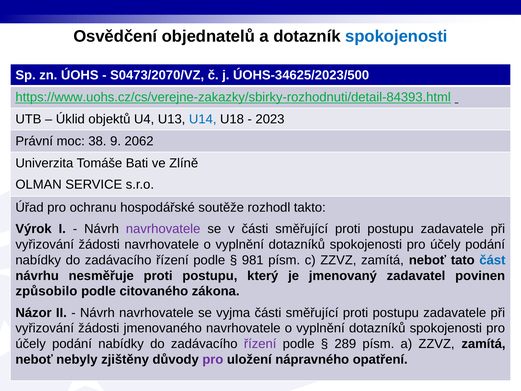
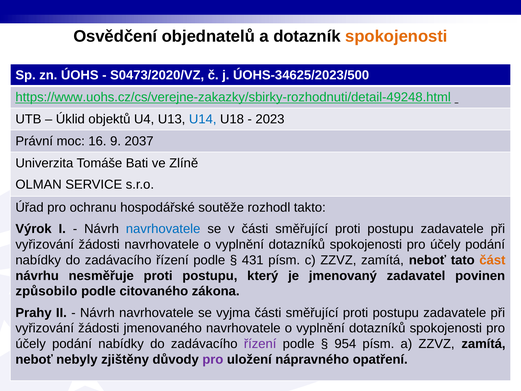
spokojenosti at (396, 36) colour: blue -> orange
S0473/2070/VZ: S0473/2070/VZ -> S0473/2020/VZ
https://www.uohs.cz/cs/verejne-zakazky/sbirky-rozhodnuti/detail-84393.html: https://www.uohs.cz/cs/verejne-zakazky/sbirky-rozhodnuti/detail-84393.html -> https://www.uohs.cz/cs/verejne-zakazky/sbirky-rozhodnuti/detail-49248.html
38: 38 -> 16
2062: 2062 -> 2037
navrhovatele at (163, 229) colour: purple -> blue
981: 981 -> 431
část colour: blue -> orange
Názor: Názor -> Prahy
289: 289 -> 954
